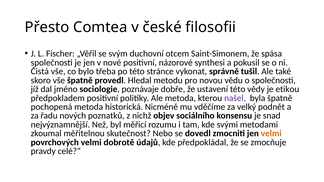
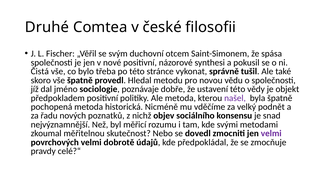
Přesto: Přesto -> Druhé
etikou: etikou -> objekt
velmi at (271, 134) colour: orange -> purple
